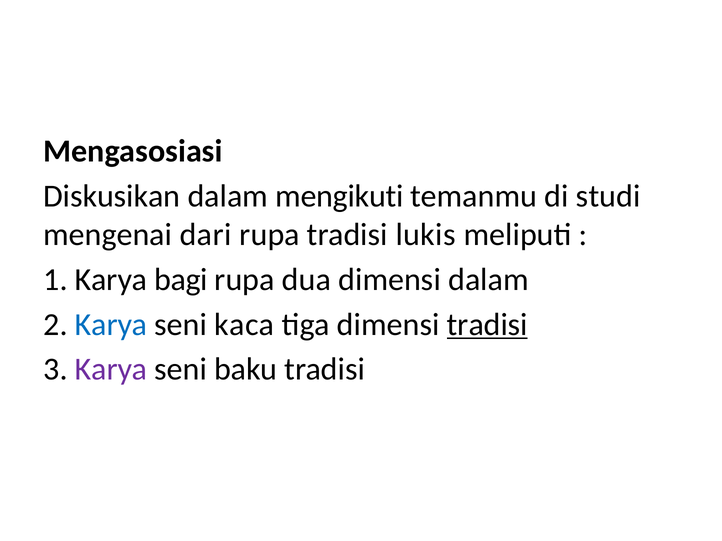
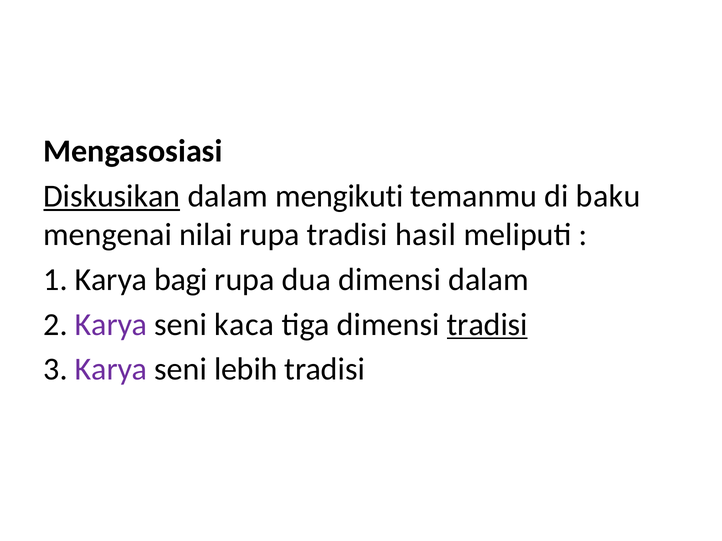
Diskusikan underline: none -> present
studi: studi -> baku
dari: dari -> nilai
lukis: lukis -> hasil
Karya at (111, 325) colour: blue -> purple
baku: baku -> lebih
